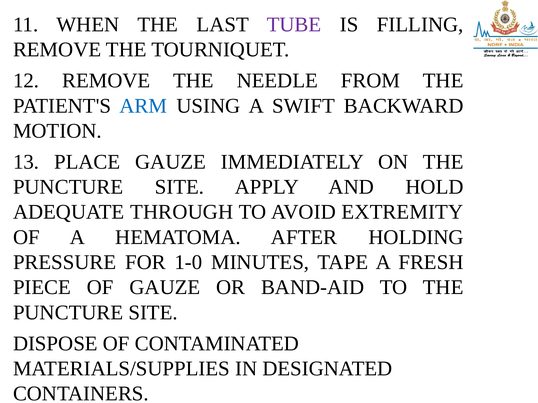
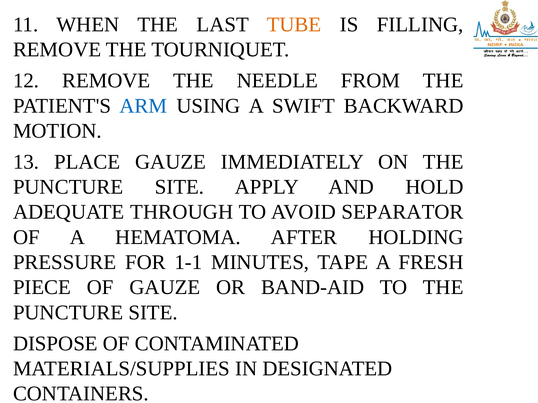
TUBE colour: purple -> orange
EXTREMITY: EXTREMITY -> SEPARATOR
1-0: 1-0 -> 1-1
